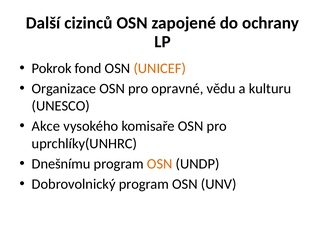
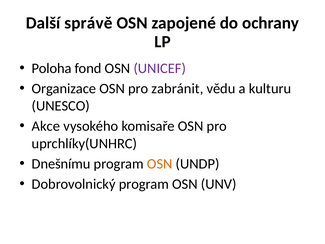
cizinců: cizinců -> správě
Pokrok: Pokrok -> Poloha
UNICEF colour: orange -> purple
opravné: opravné -> zabránit
